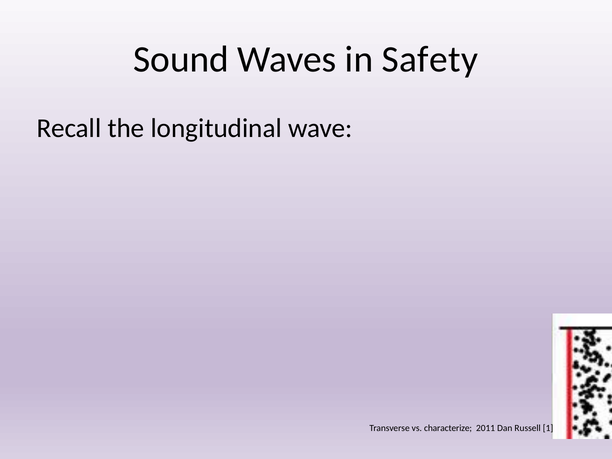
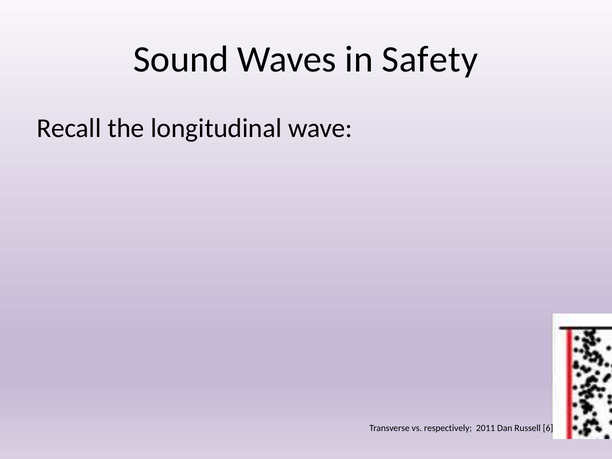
characterize: characterize -> respectively
1: 1 -> 6
